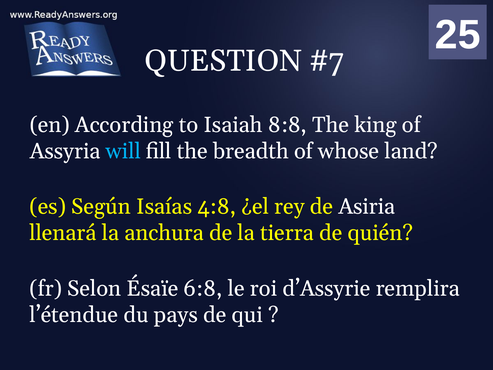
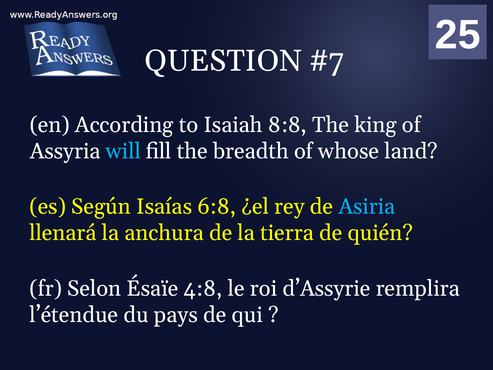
4:8: 4:8 -> 6:8
Asiria colour: white -> light blue
6:8: 6:8 -> 4:8
